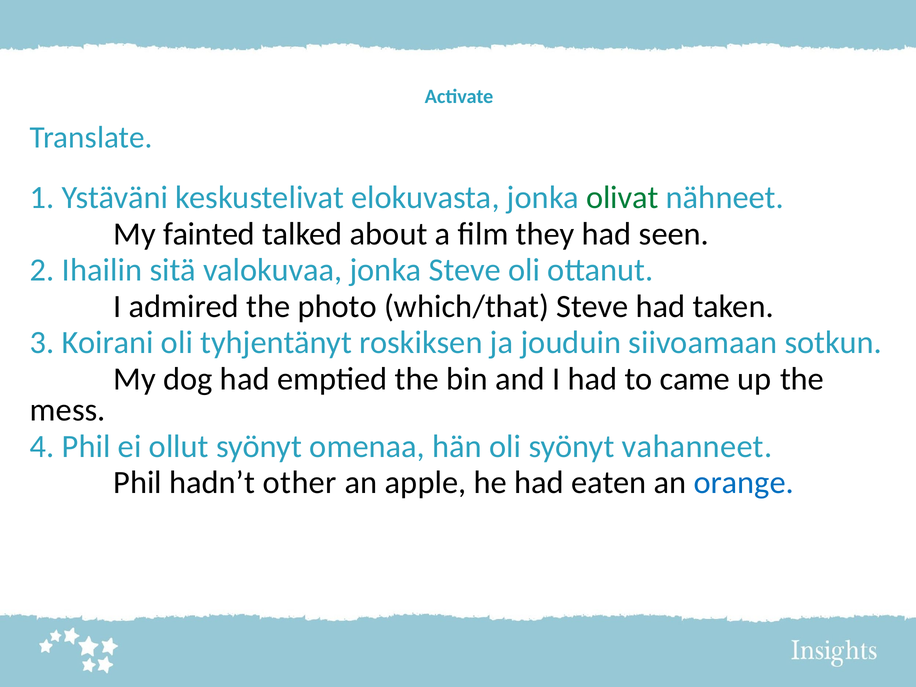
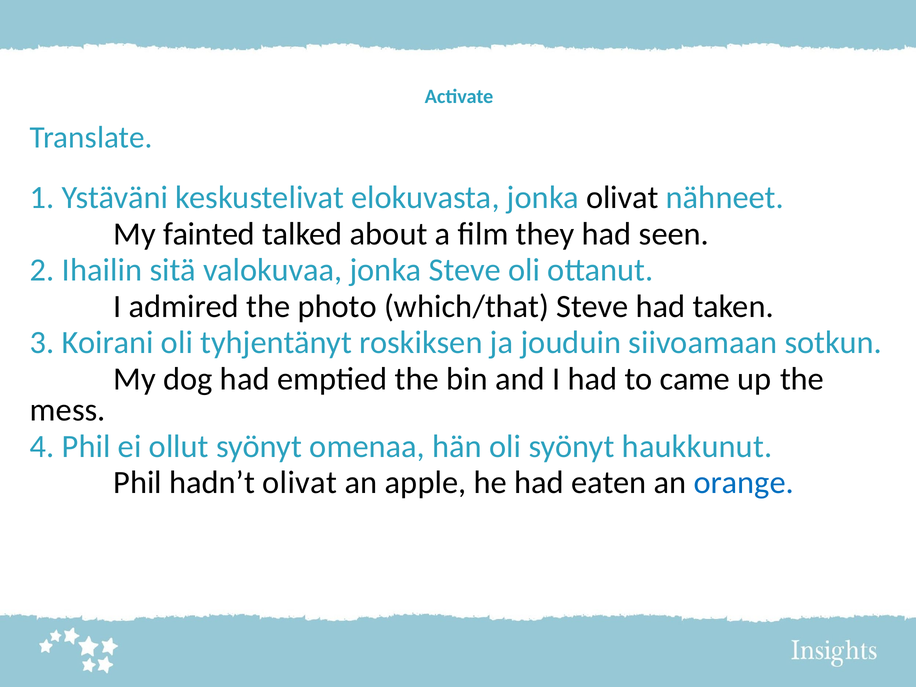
olivat at (622, 198) colour: green -> black
vahanneet: vahanneet -> haukkunut
hadn’t other: other -> olivat
